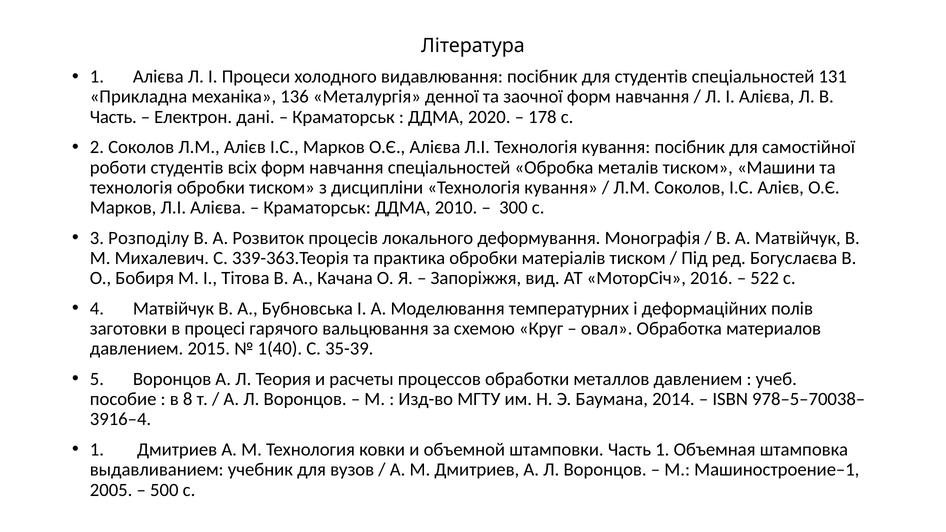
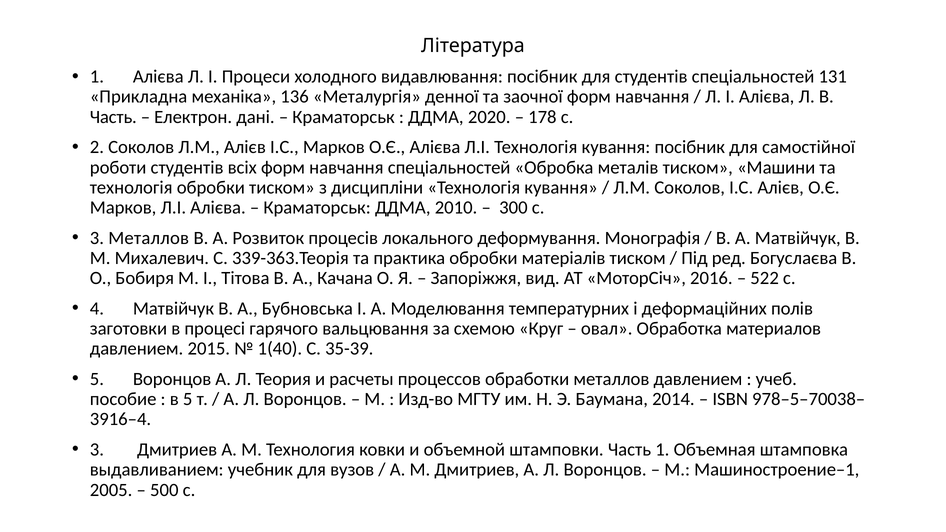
3 Розподілу: Розподілу -> Металлов
в 8: 8 -> 5
1 at (97, 449): 1 -> 3
